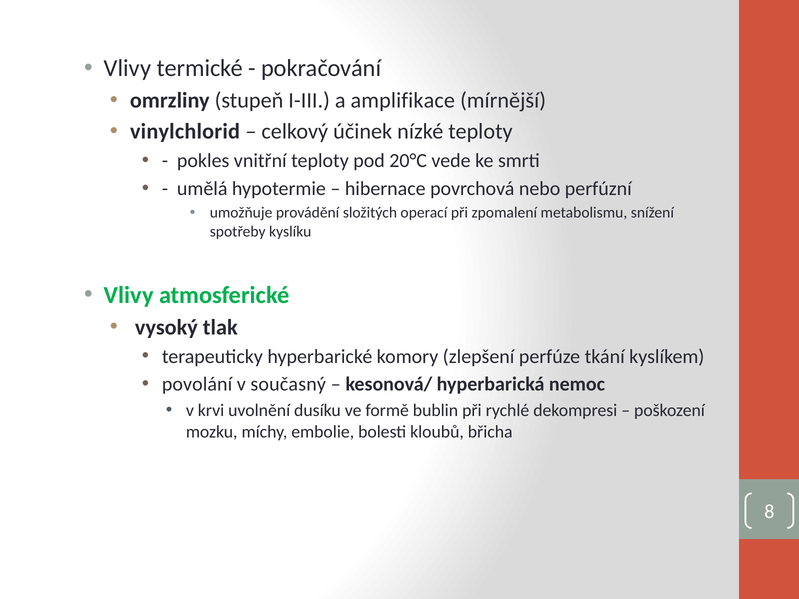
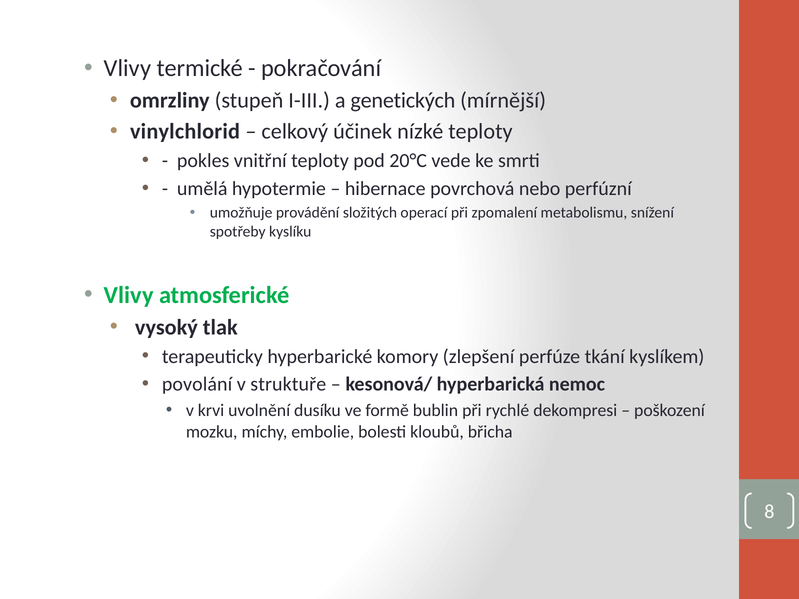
amplifikace: amplifikace -> genetických
současný: současný -> struktuře
